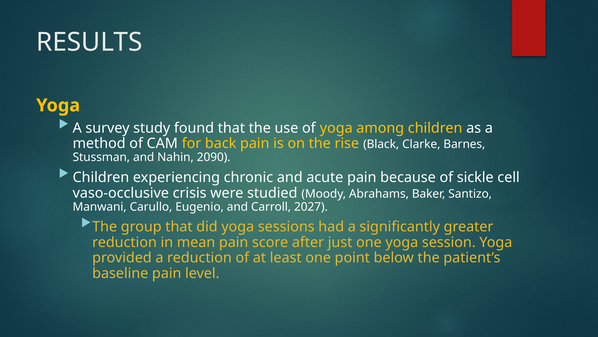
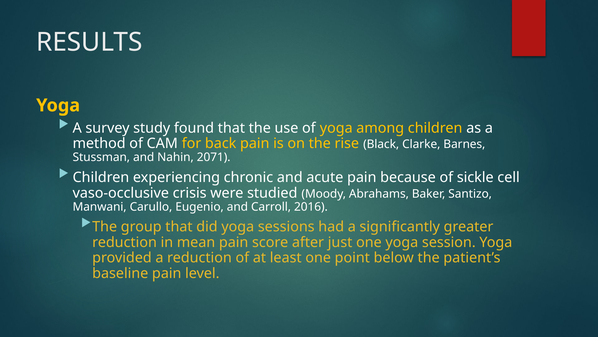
2090: 2090 -> 2071
2027: 2027 -> 2016
